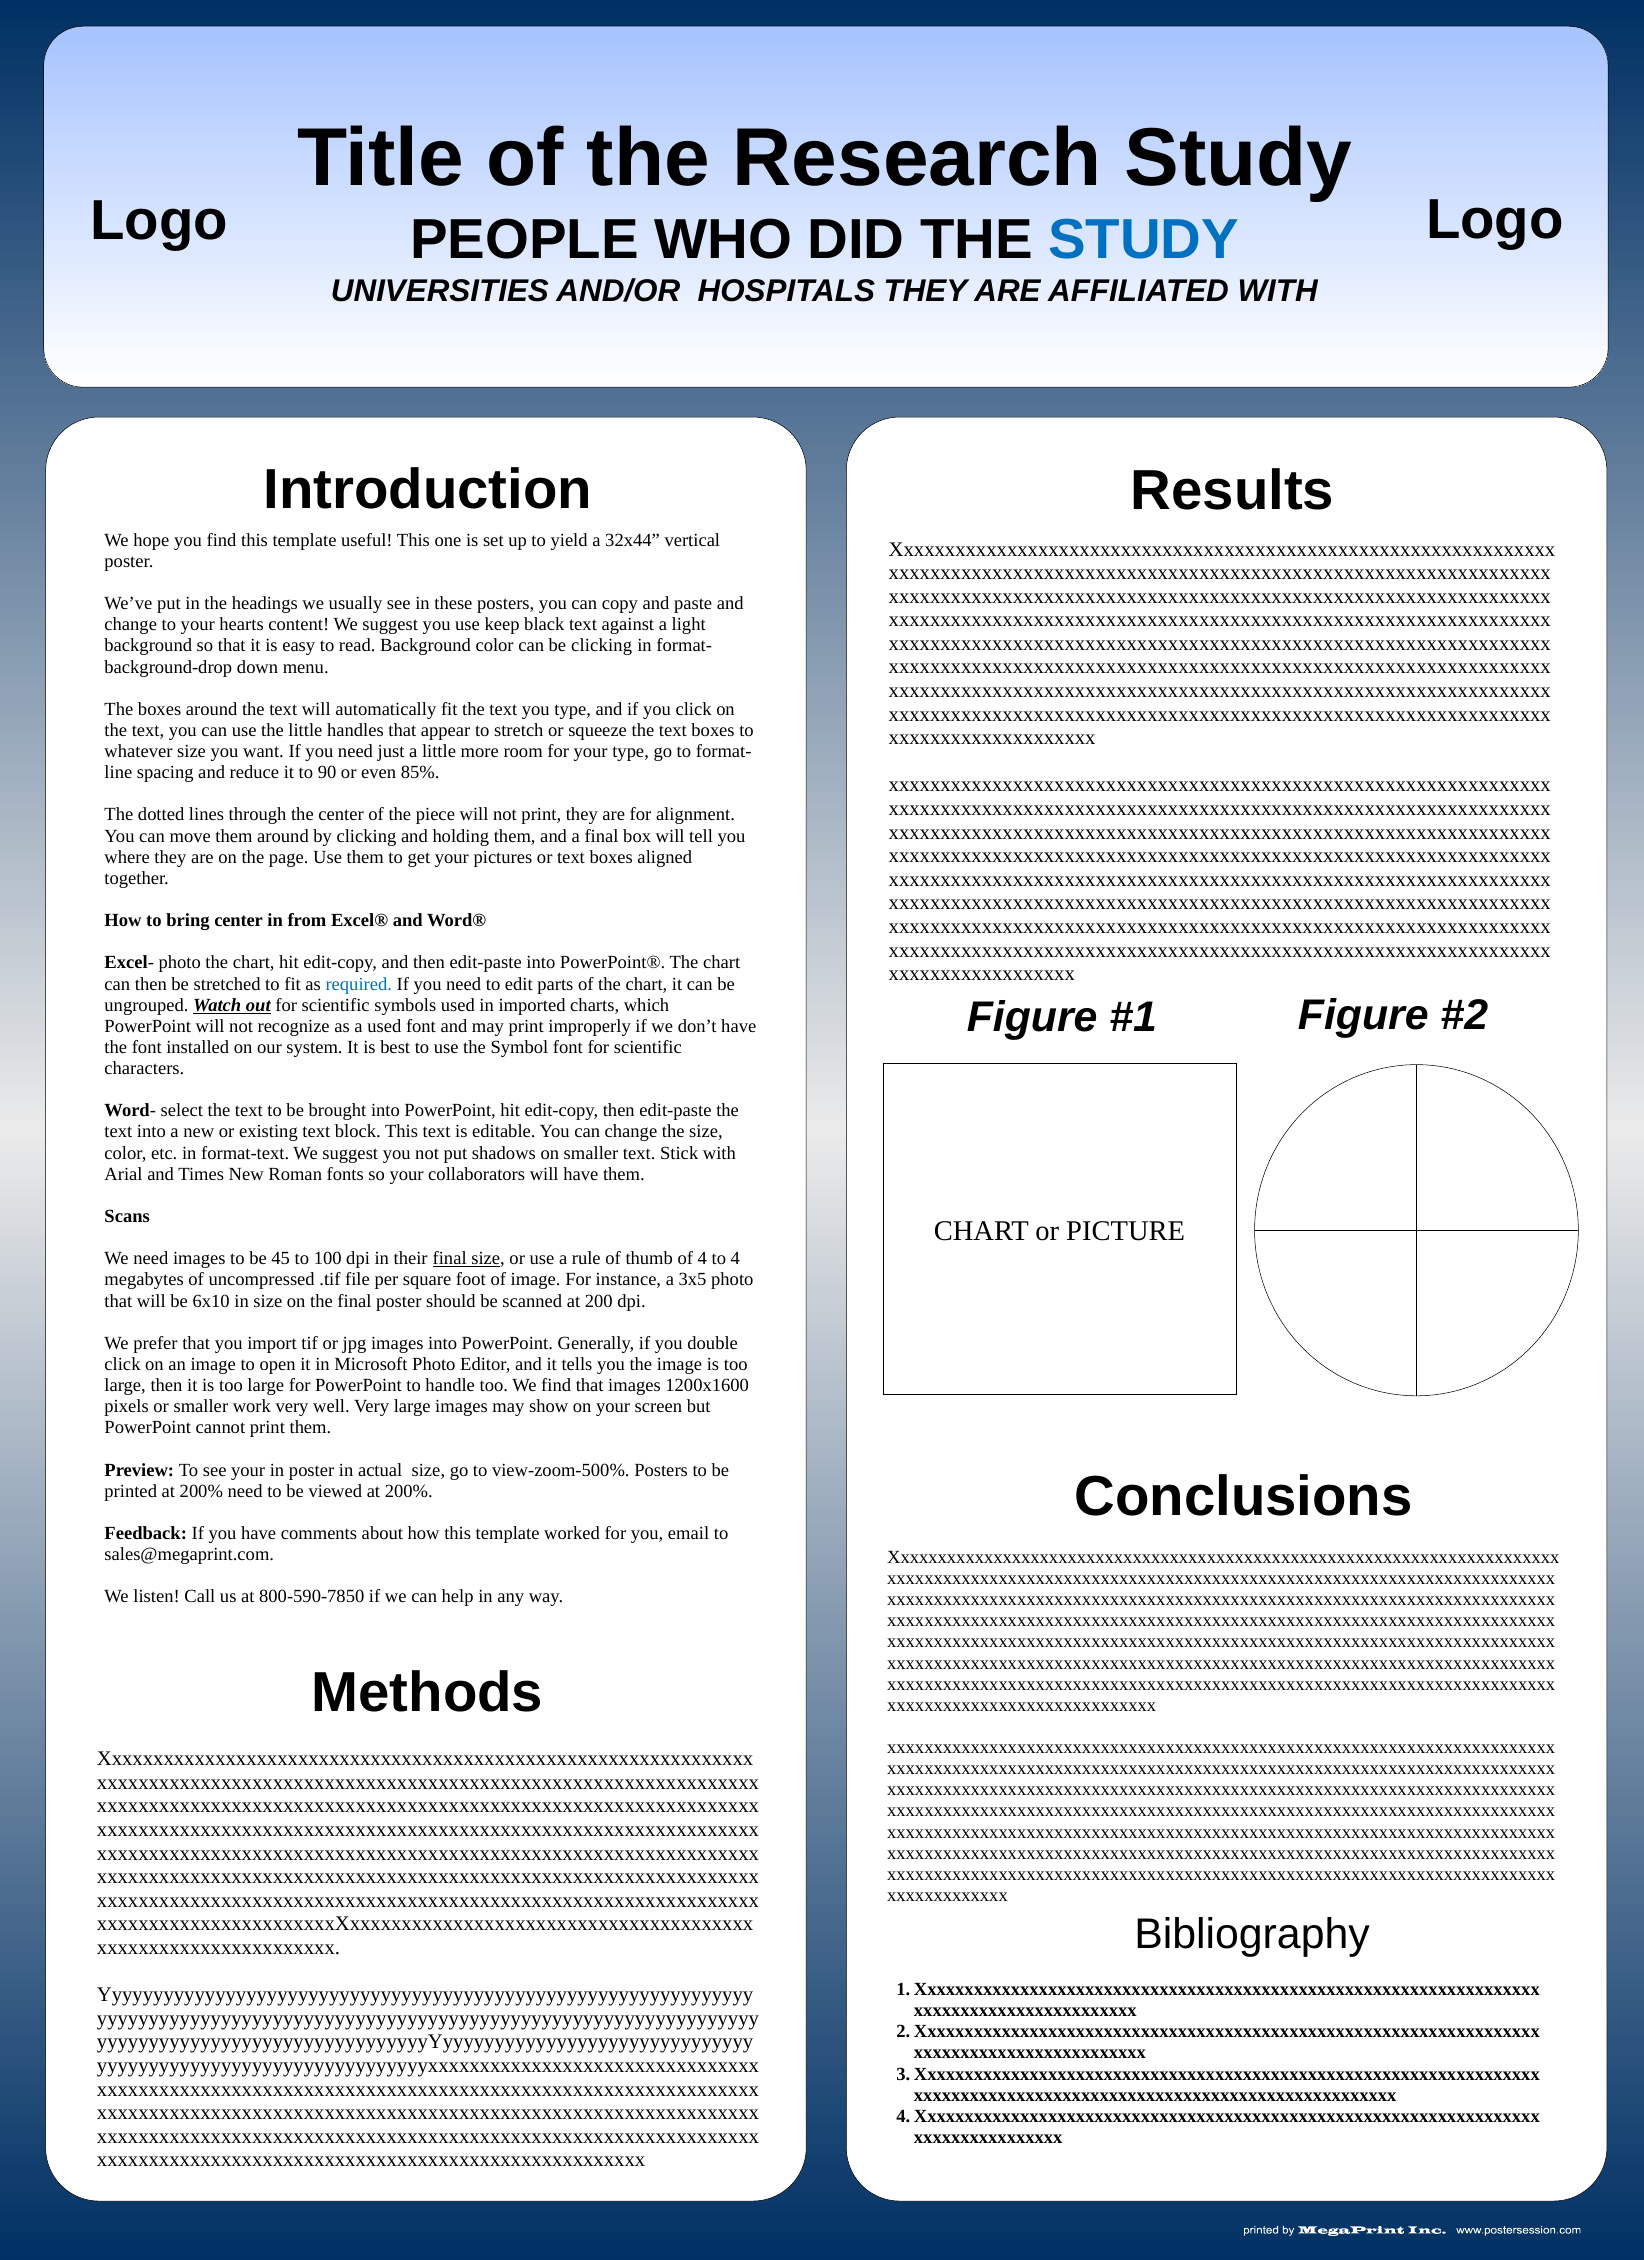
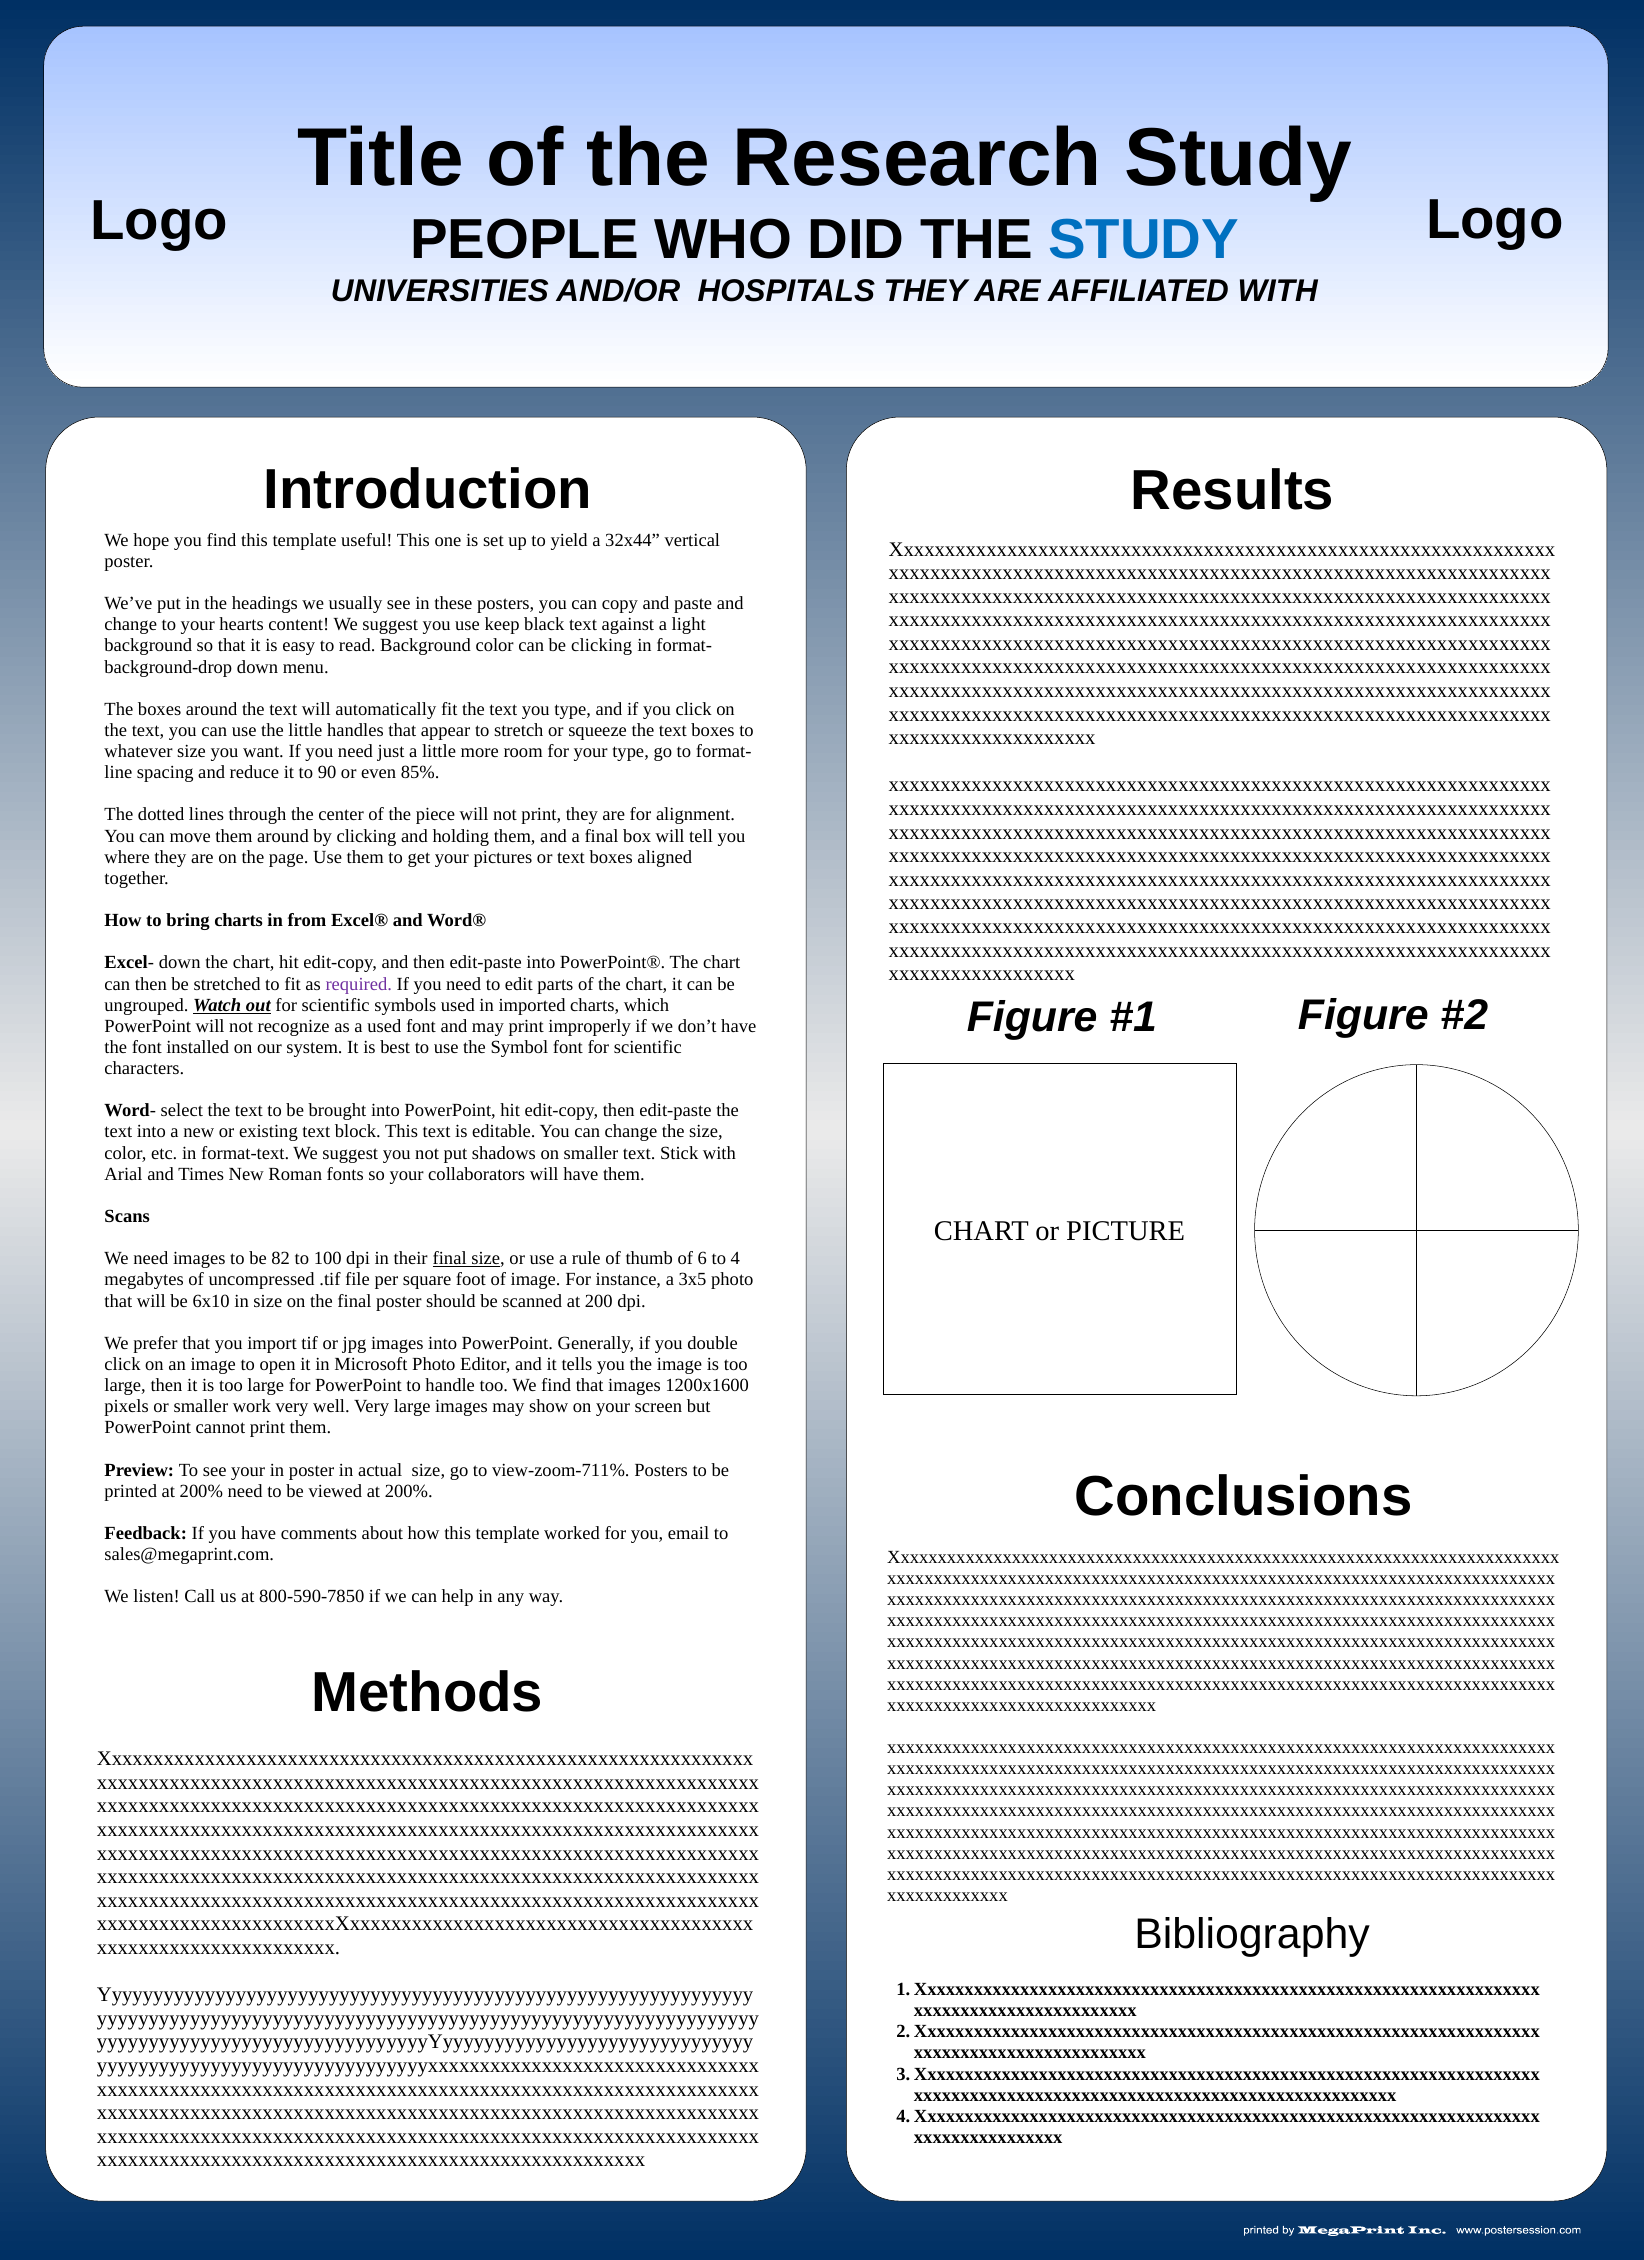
bring center: center -> charts
Excel- photo: photo -> down
required colour: blue -> purple
45: 45 -> 82
of 4: 4 -> 6
view-zoom-500%: view-zoom-500% -> view-zoom-711%
